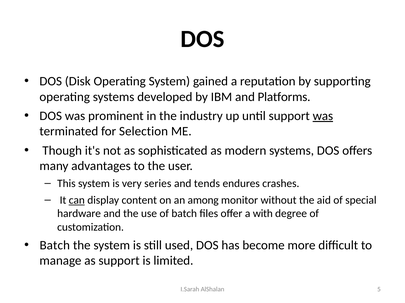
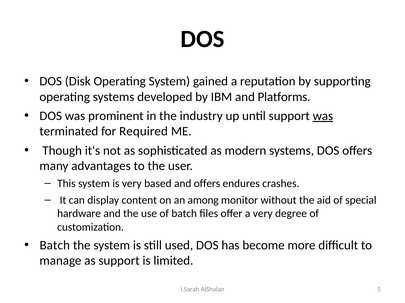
Selection: Selection -> Required
series: series -> based
and tends: tends -> offers
can underline: present -> none
a with: with -> very
